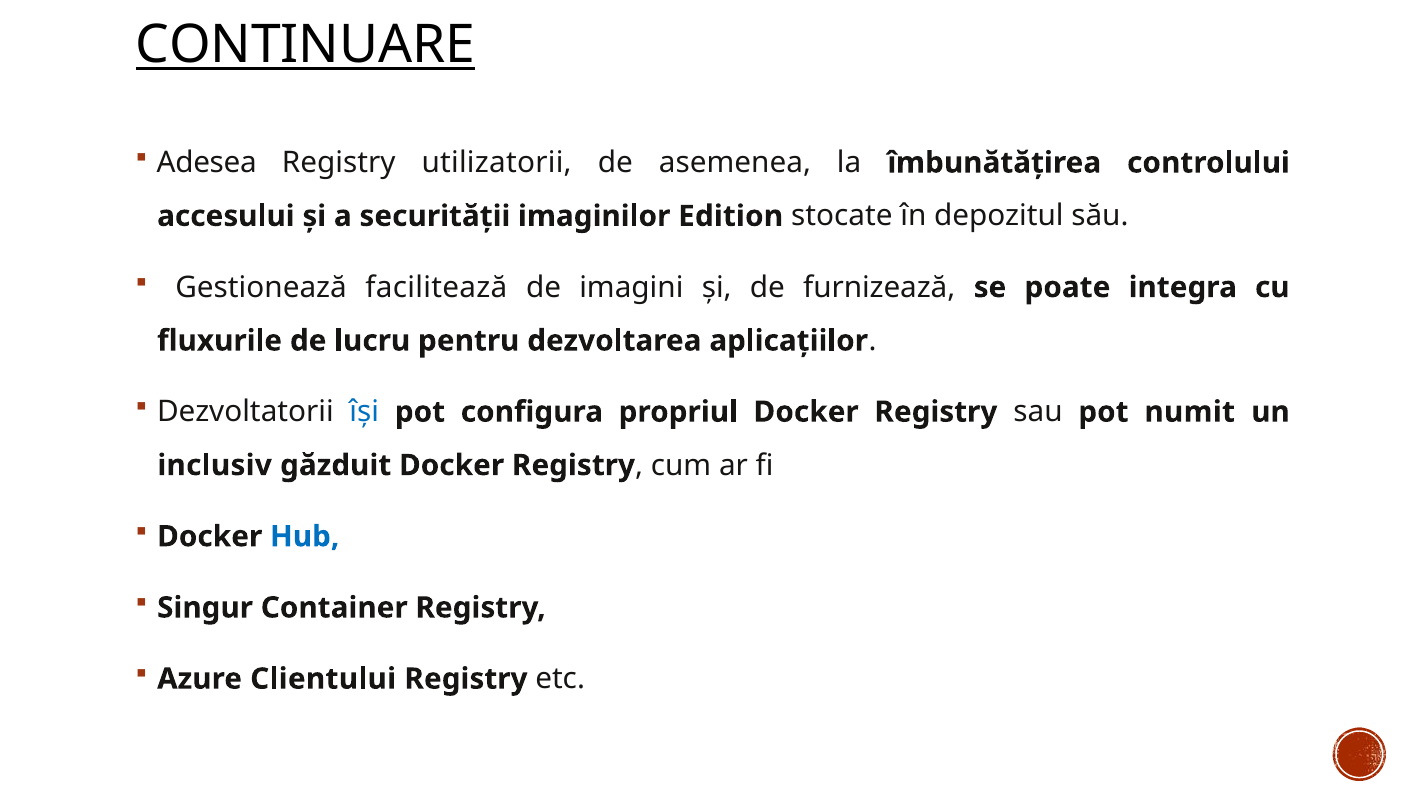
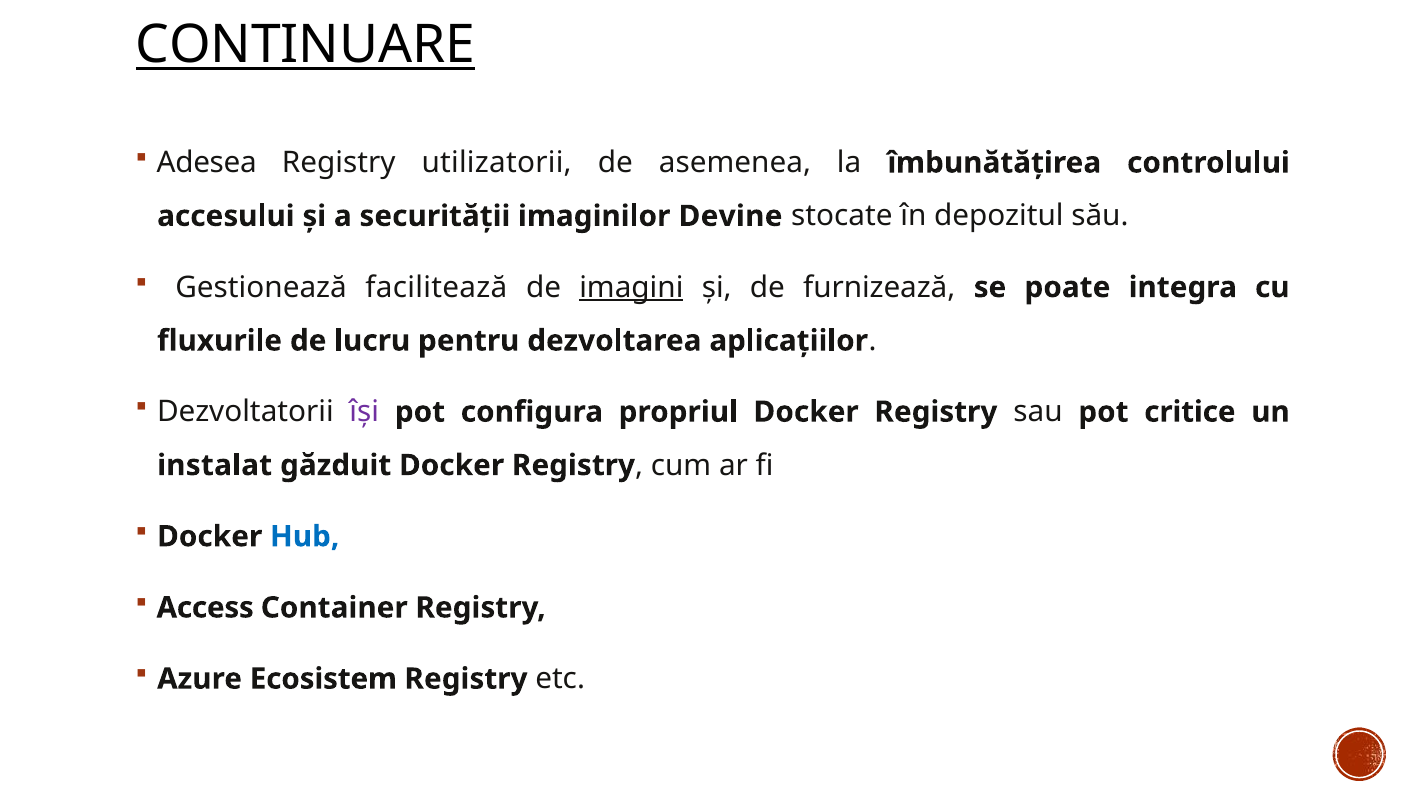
Edition: Edition -> Devine
imagini underline: none -> present
își colour: blue -> purple
numit: numit -> critice
inclusiv: inclusiv -> instalat
Singur: Singur -> Access
Clientului: Clientului -> Ecosistem
